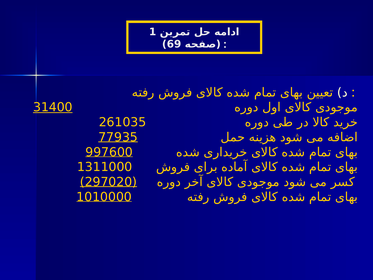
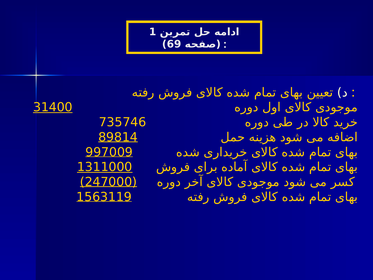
261035: 261035 -> 735746
77935: 77935 -> 89814
997600: 997600 -> 997009
1311000 underline: none -> present
297020: 297020 -> 247000
1010000: 1010000 -> 1563119
